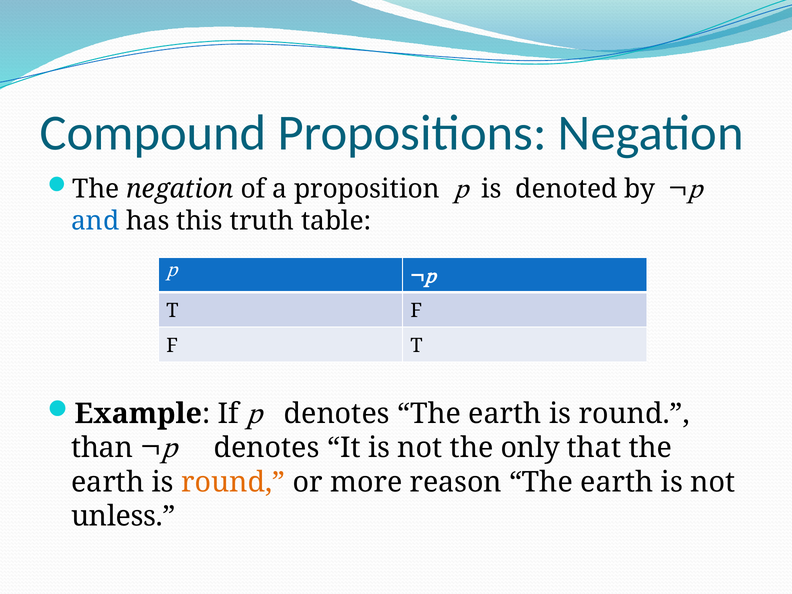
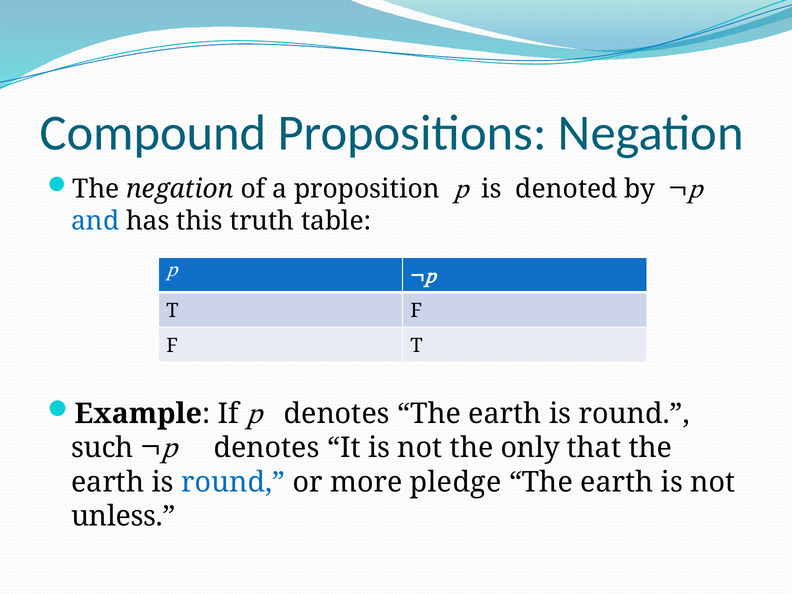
than: than -> such
round at (233, 482) colour: orange -> blue
reason: reason -> pledge
